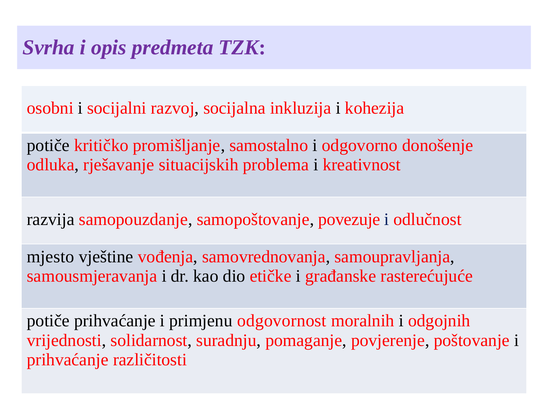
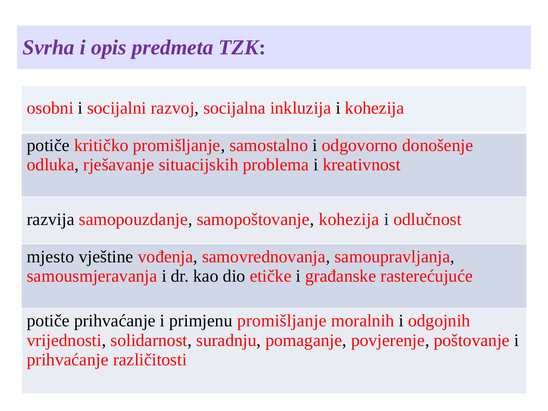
samopoštovanje povezuje: povezuje -> kohezija
primjenu odgovornost: odgovornost -> promišljanje
